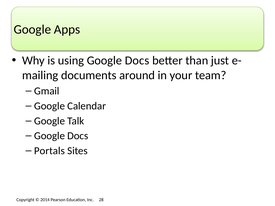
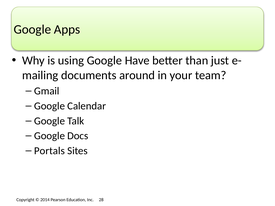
using Google Docs: Docs -> Have
